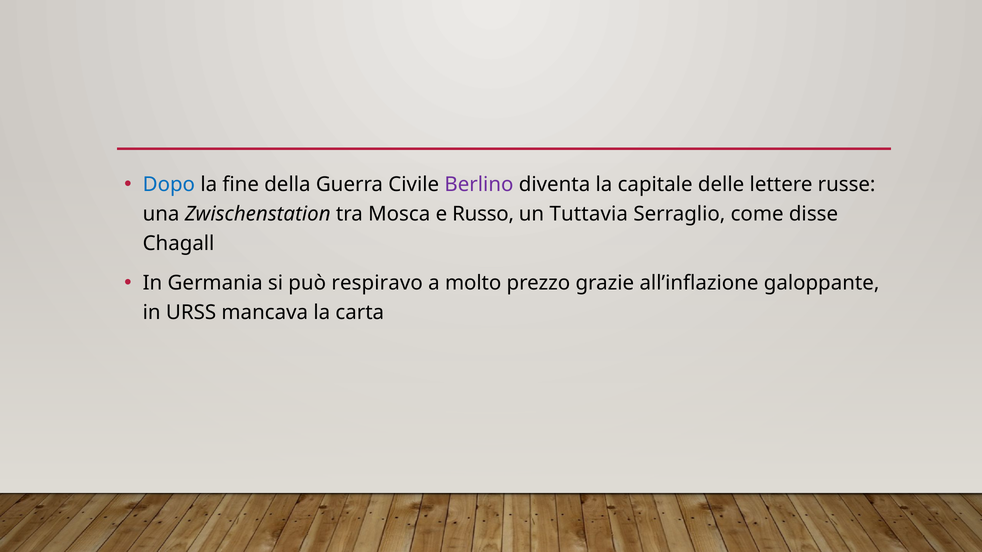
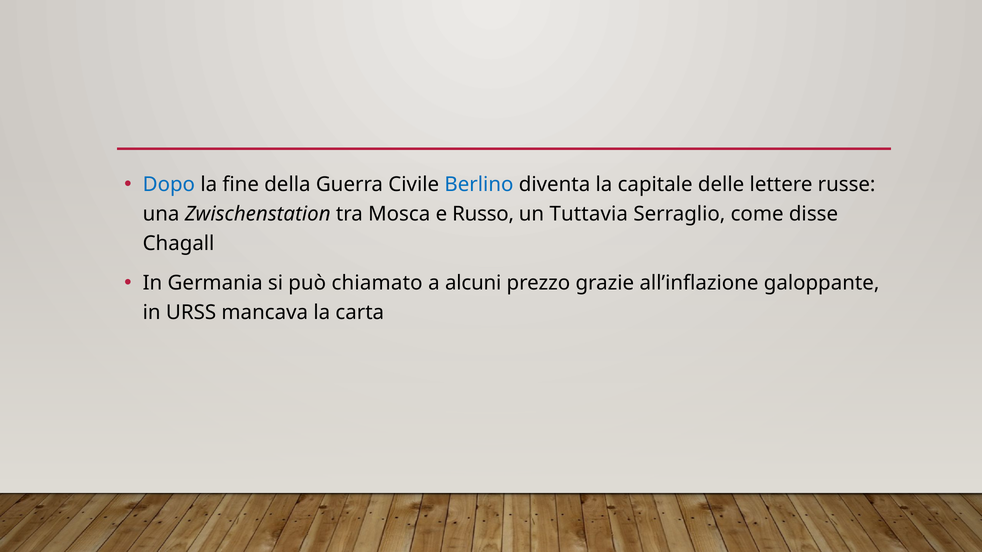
Berlino colour: purple -> blue
respiravo: respiravo -> chiamato
molto: molto -> alcuni
